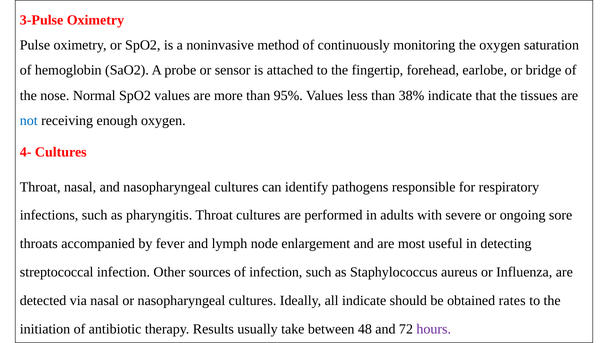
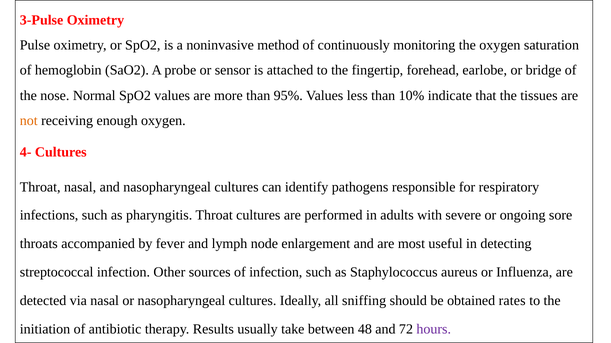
38%: 38% -> 10%
not colour: blue -> orange
all indicate: indicate -> sniffing
